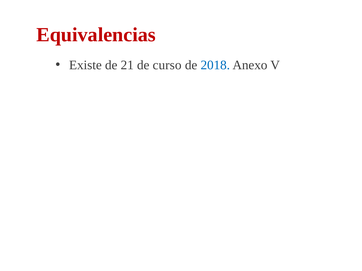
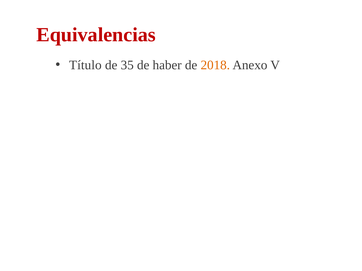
Existe: Existe -> Título
21: 21 -> 35
curso: curso -> haber
2018 colour: blue -> orange
